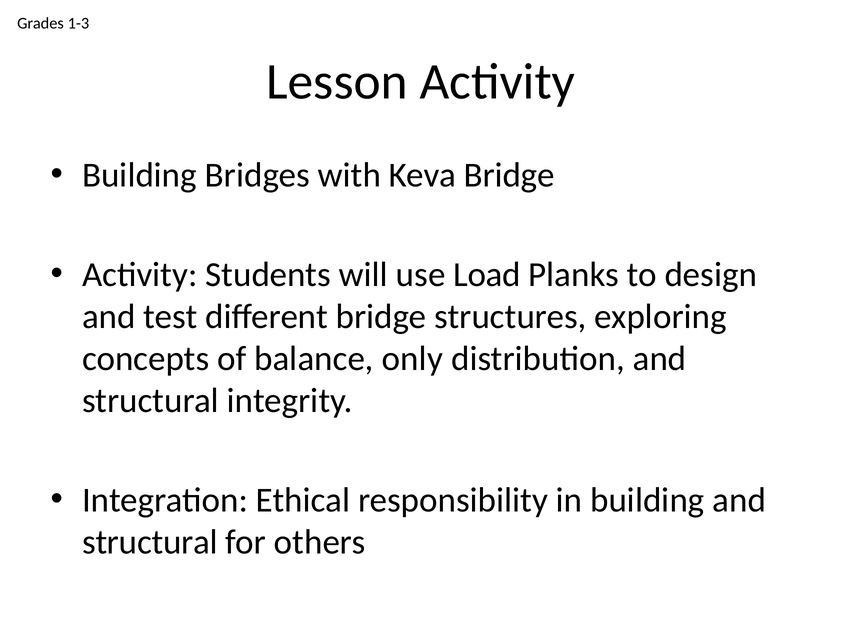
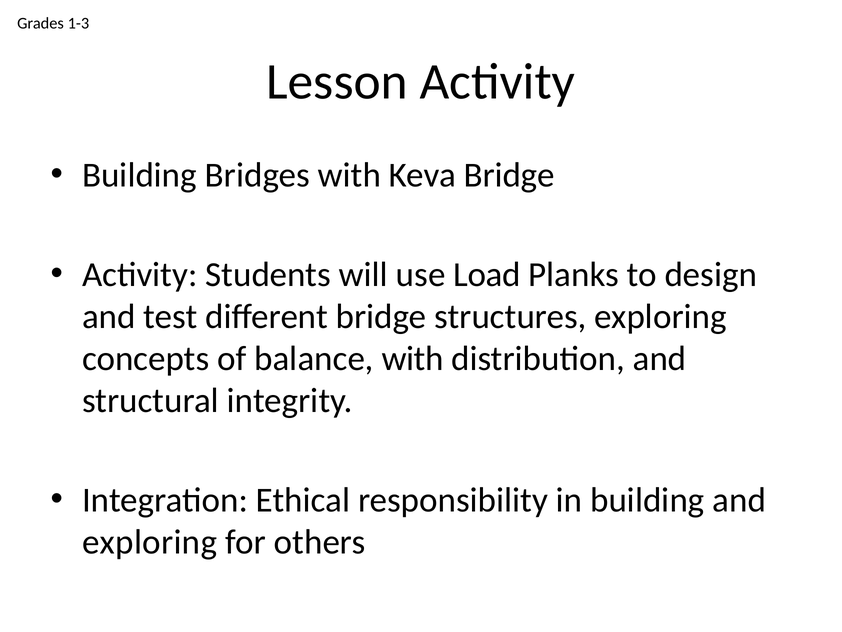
balance only: only -> with
structural at (150, 542): structural -> exploring
